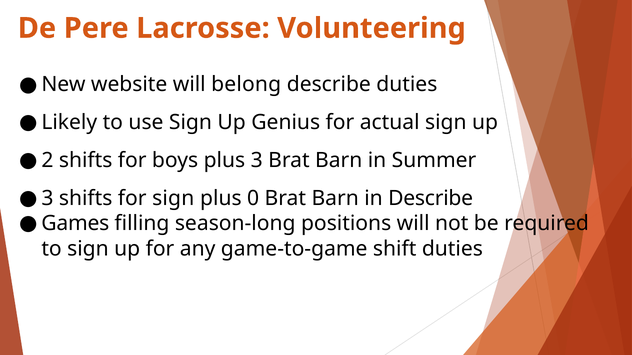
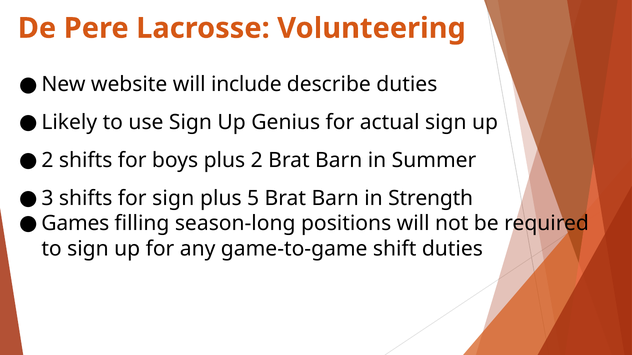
belong: belong -> include
plus 3: 3 -> 2
0: 0 -> 5
in Describe: Describe -> Strength
